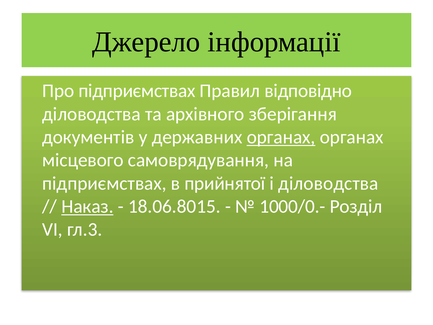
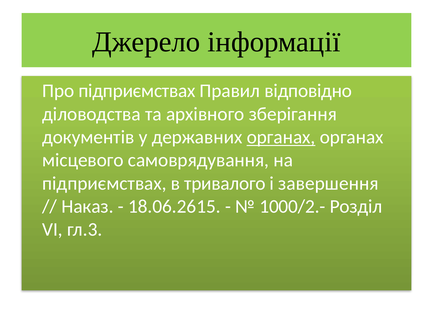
прийнятої: прийнятої -> тривалого
і діловодства: діловодства -> завершення
Наказ underline: present -> none
18.06.8015: 18.06.8015 -> 18.06.2615
1000/0.-: 1000/0.- -> 1000/2.-
